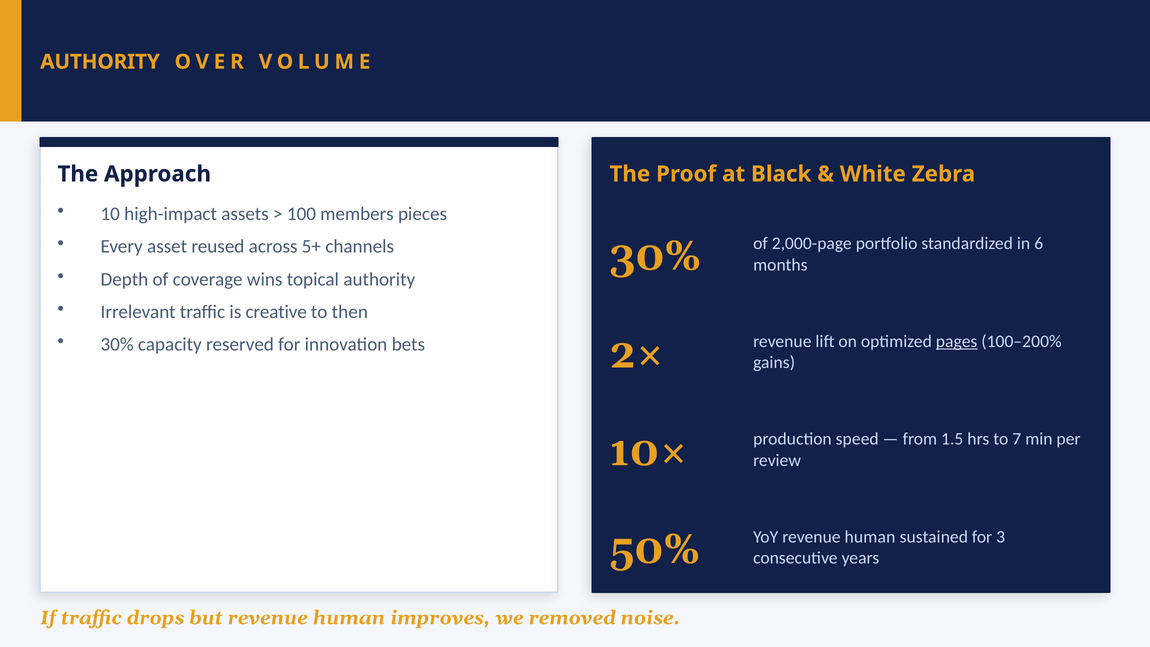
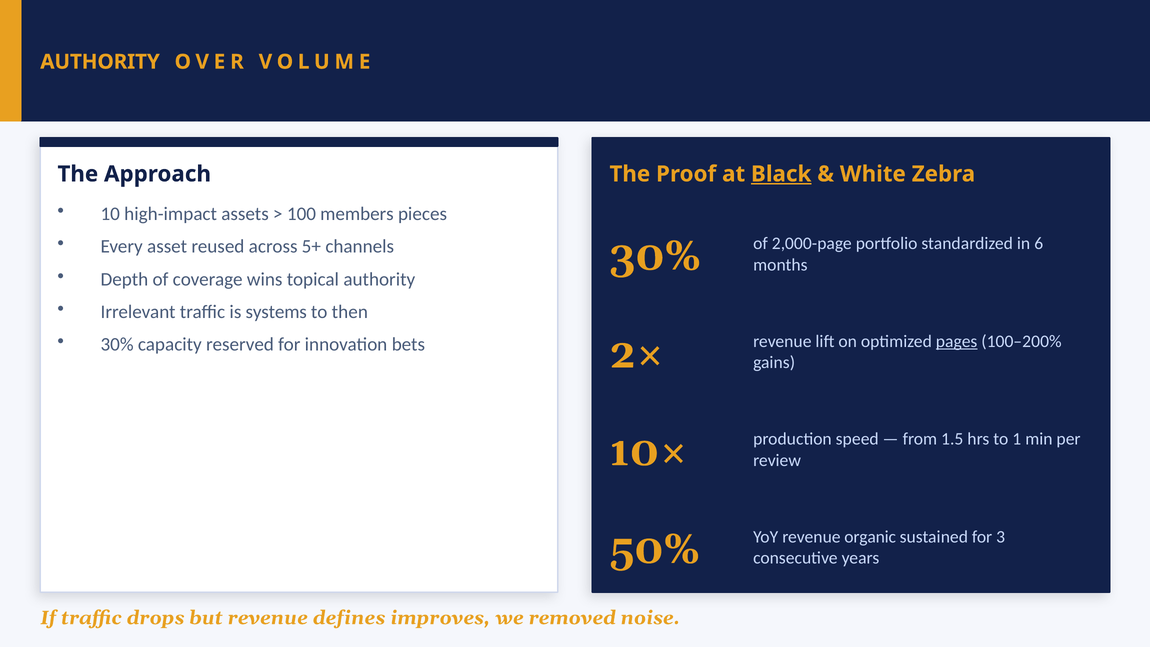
Black underline: none -> present
creative: creative -> systems
7: 7 -> 1
YoY revenue human: human -> organic
but revenue human: human -> defines
